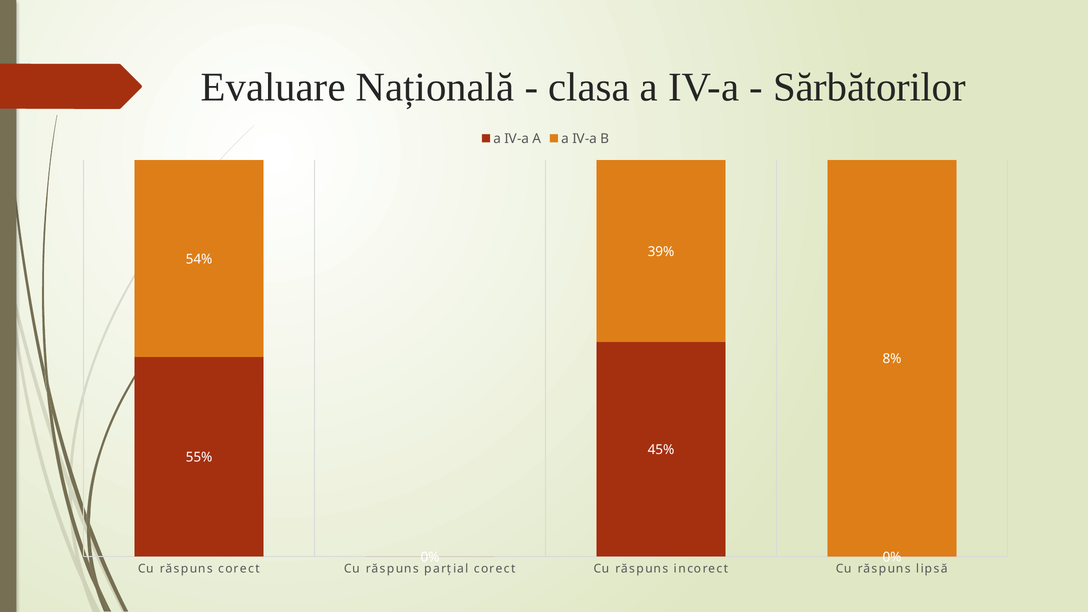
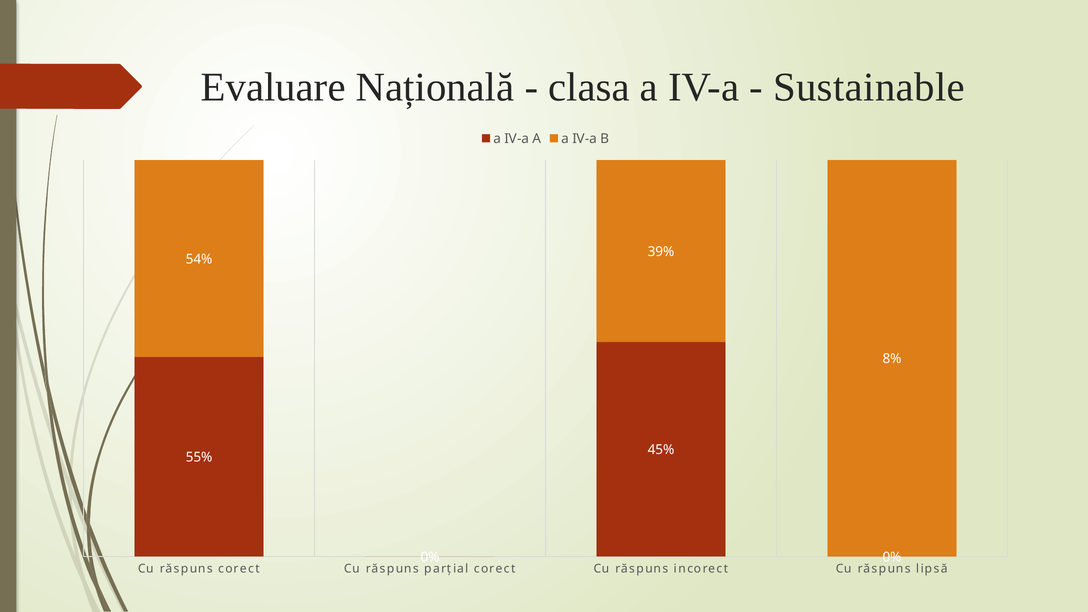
Sărbătorilor: Sărbătorilor -> Sustainable
